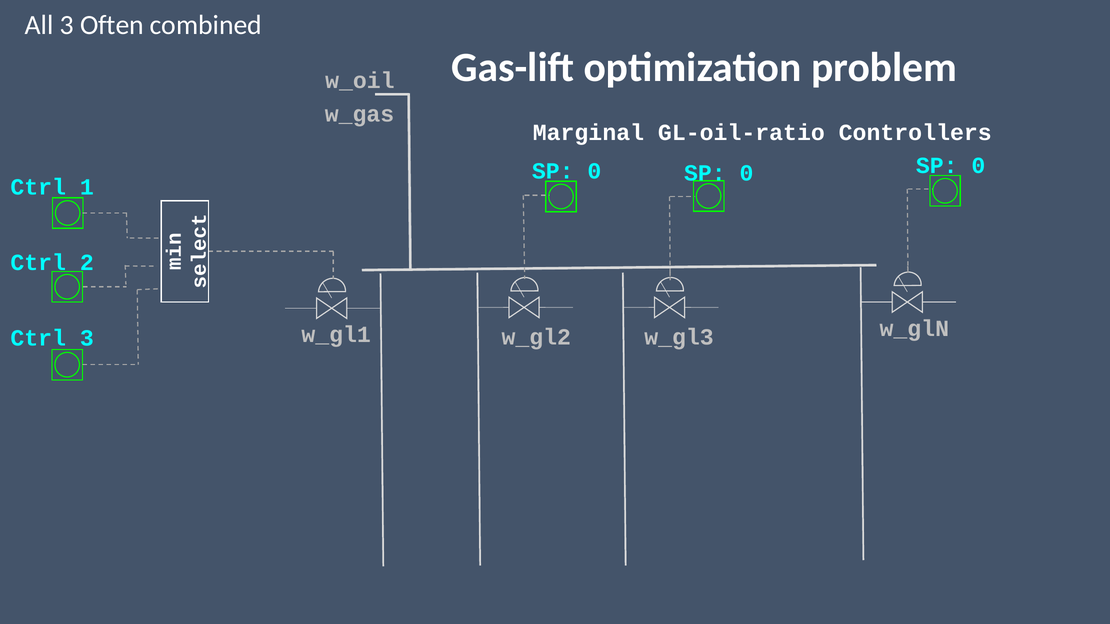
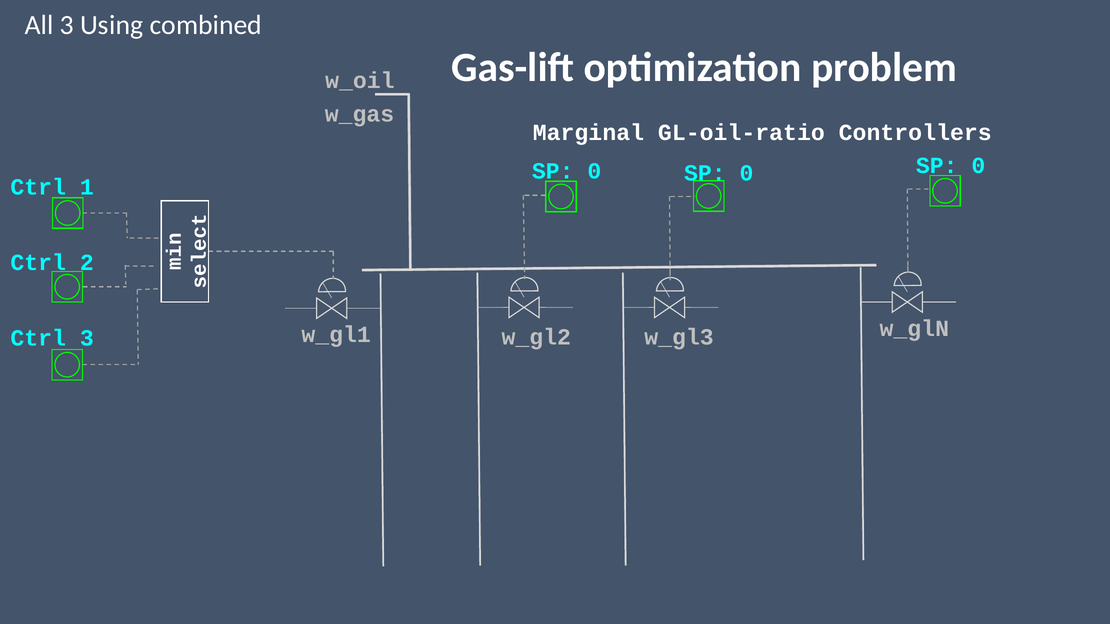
Often: Often -> Using
